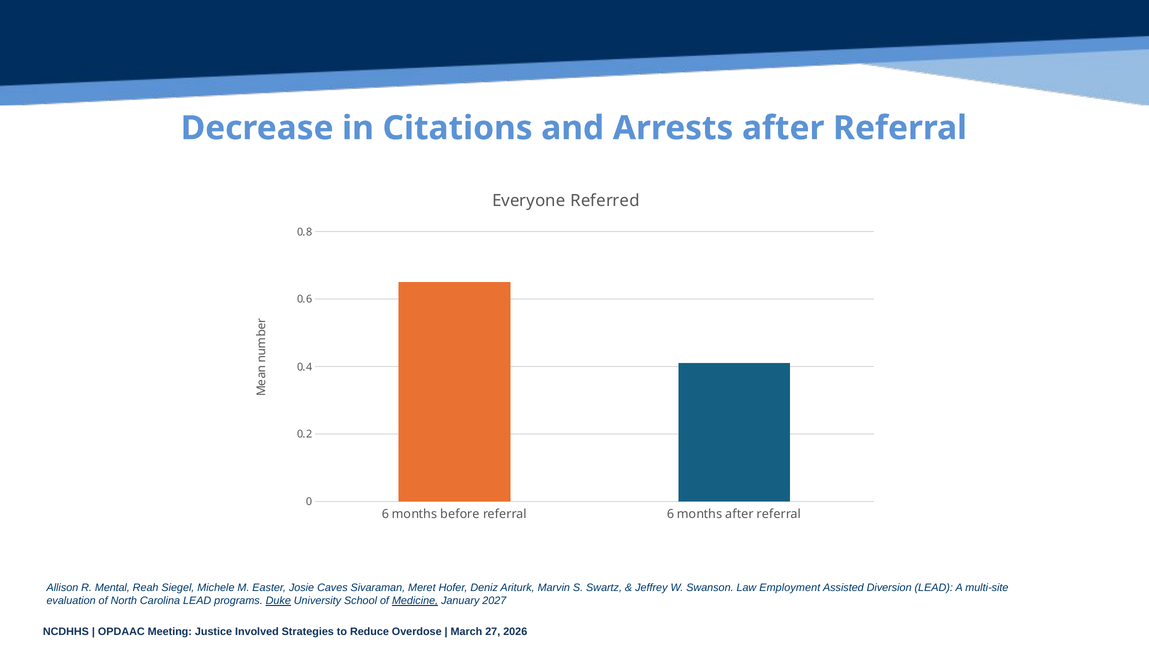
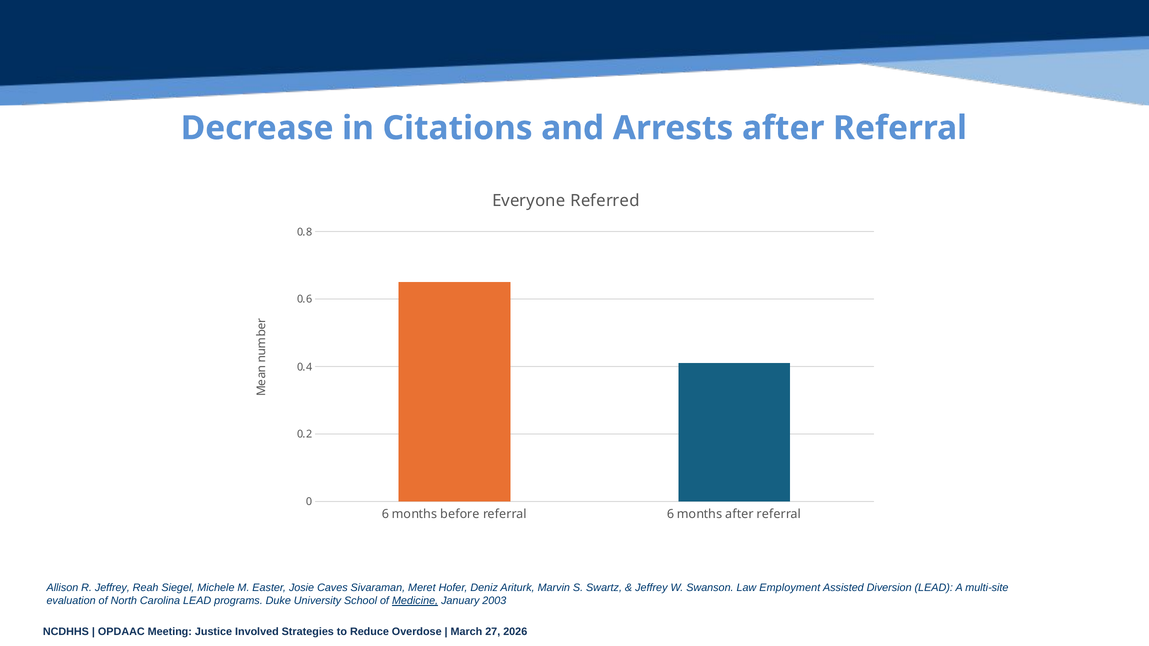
R Mental: Mental -> Jeffrey
Duke underline: present -> none
2027: 2027 -> 2003
